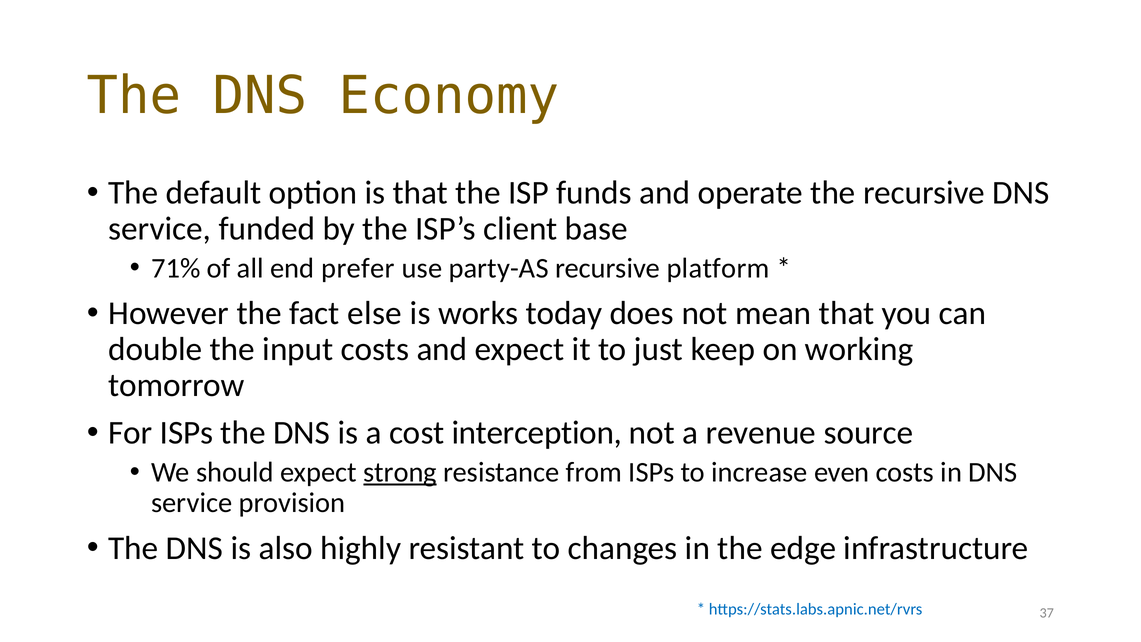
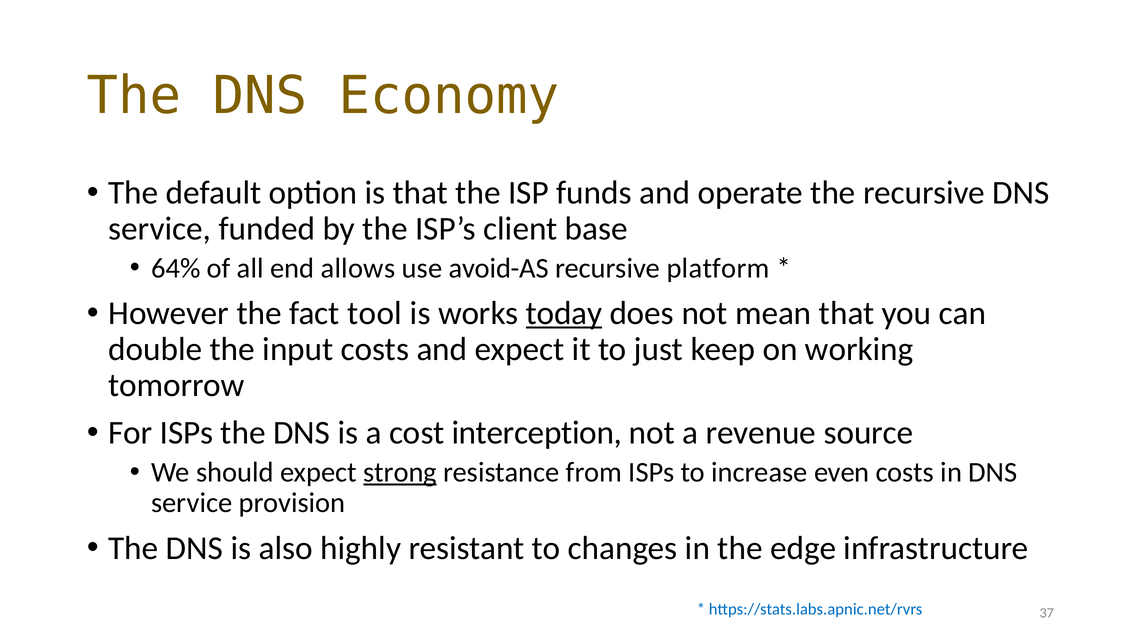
71%: 71% -> 64%
prefer: prefer -> allows
party-AS: party-AS -> avoid-AS
else: else -> tool
today underline: none -> present
